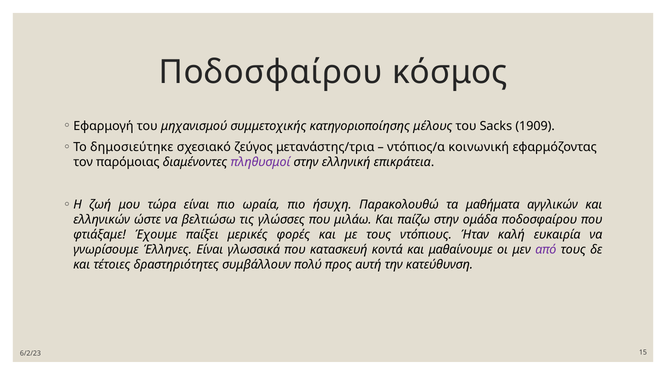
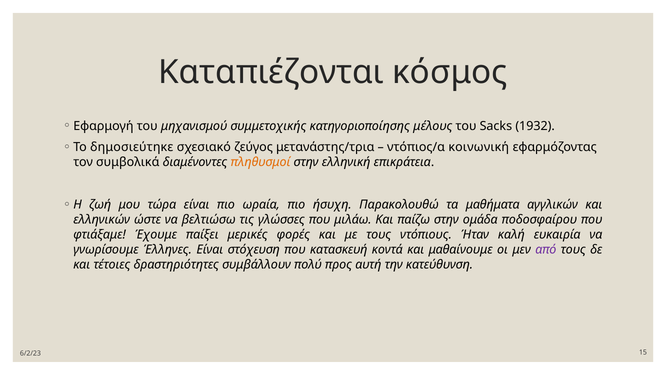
Ποδοσφαίρου at (271, 72): Ποδοσφαίρου -> Καταπιέζονται
1909: 1909 -> 1932
παρόμοιας: παρόμοιας -> συμβολικά
πληθυσμοί colour: purple -> orange
γλωσσικά: γλωσσικά -> στόχευση
